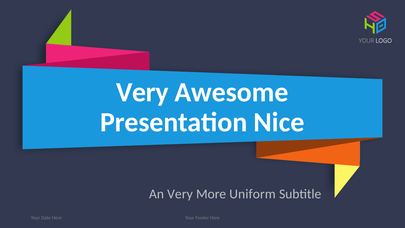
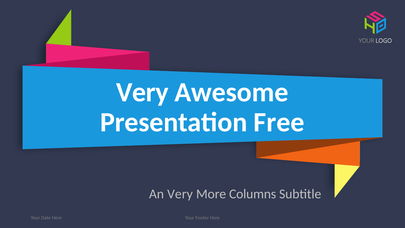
Nice: Nice -> Free
Uniform: Uniform -> Columns
